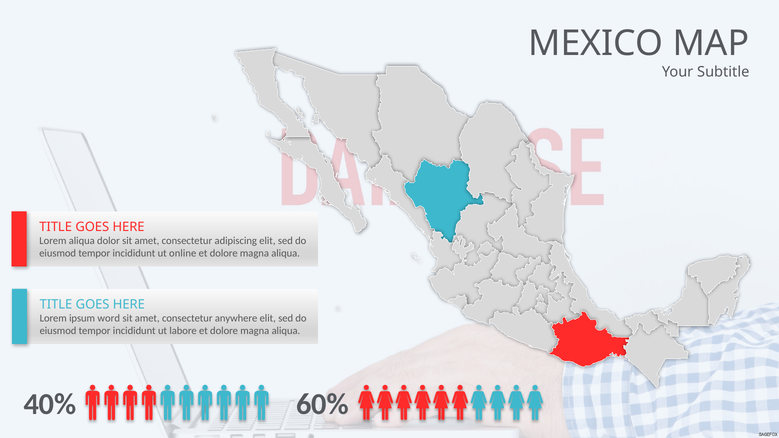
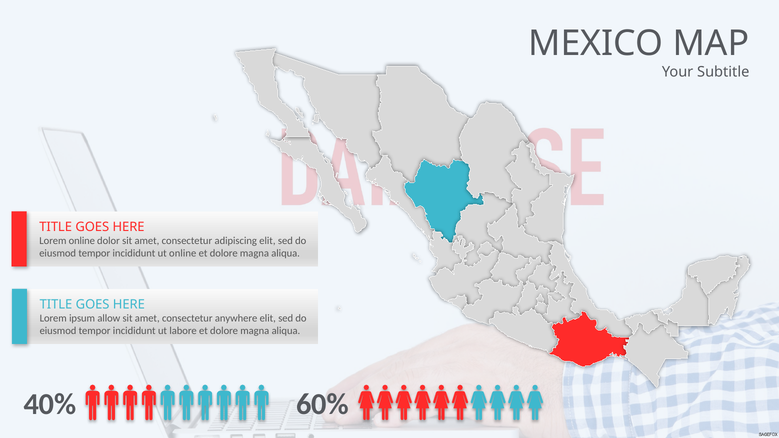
Lorem aliqua: aliqua -> online
word: word -> allow
